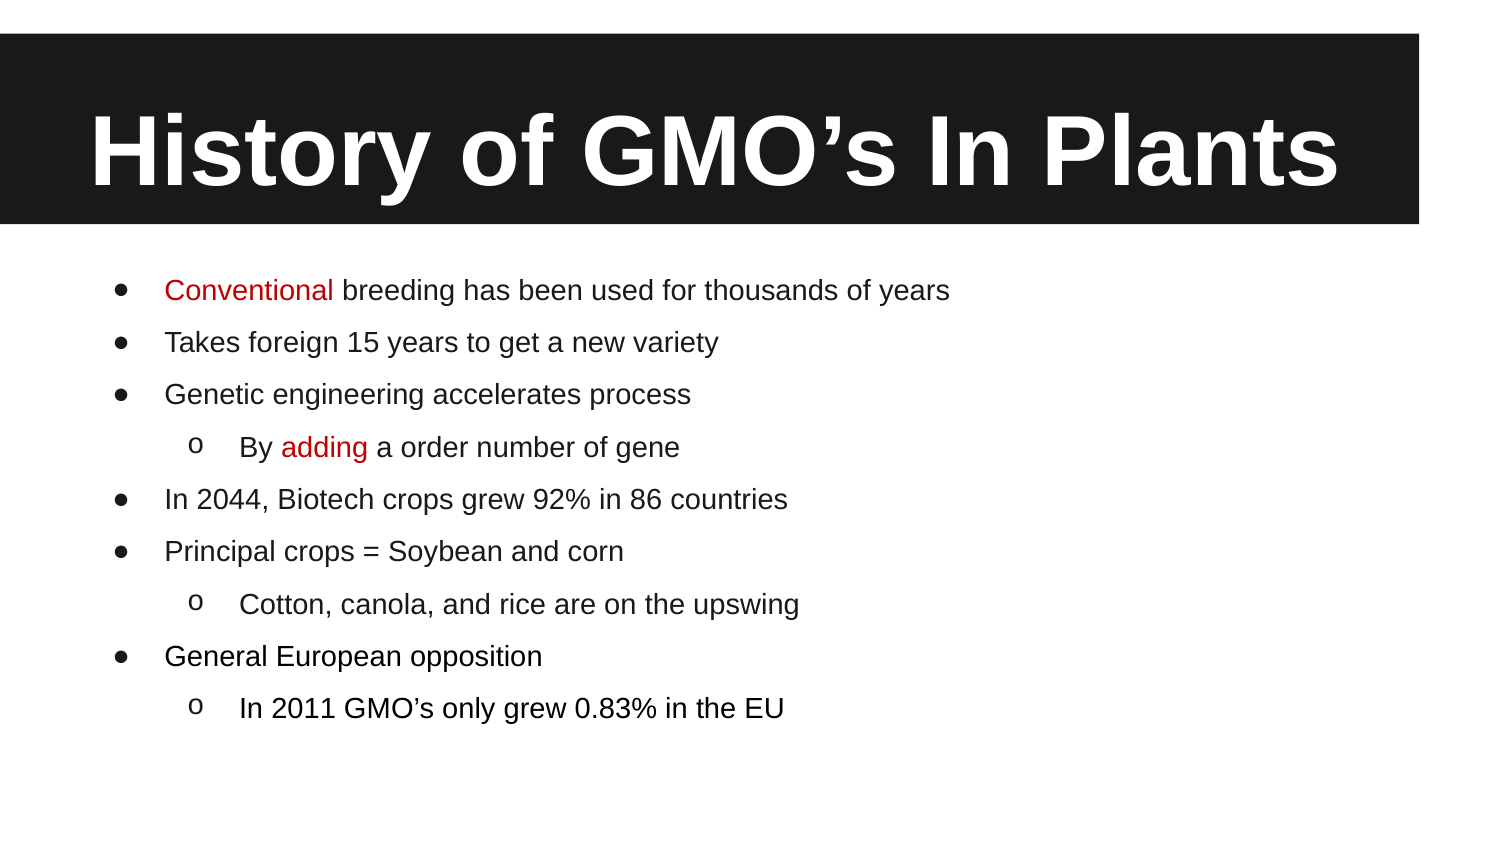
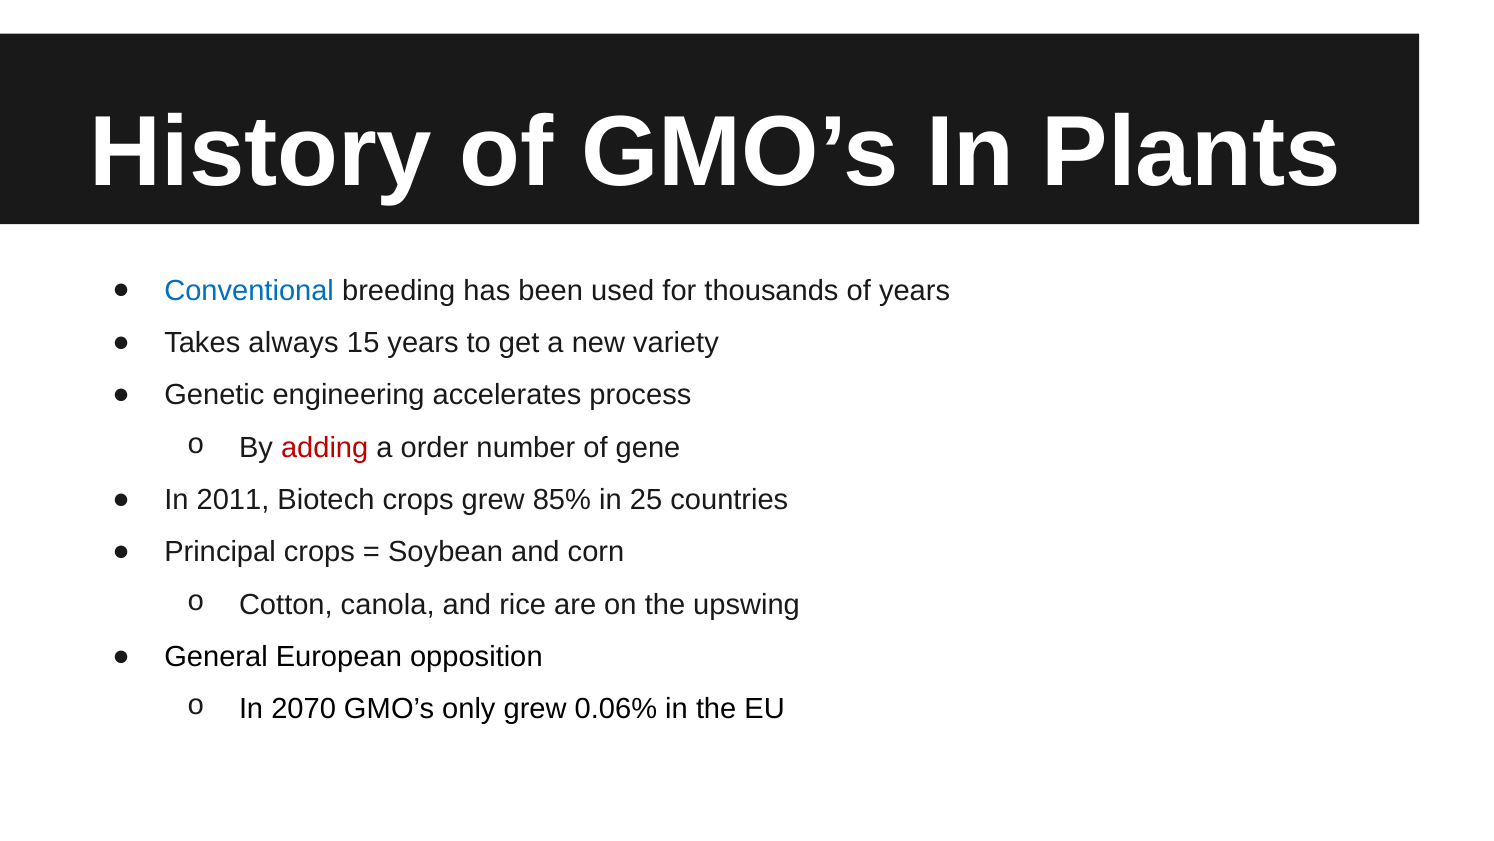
Conventional colour: red -> blue
foreign: foreign -> always
2044: 2044 -> 2011
92%: 92% -> 85%
86: 86 -> 25
2011: 2011 -> 2070
0.83%: 0.83% -> 0.06%
